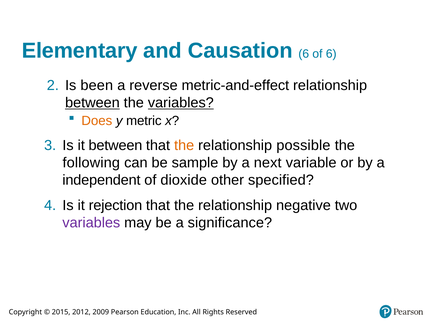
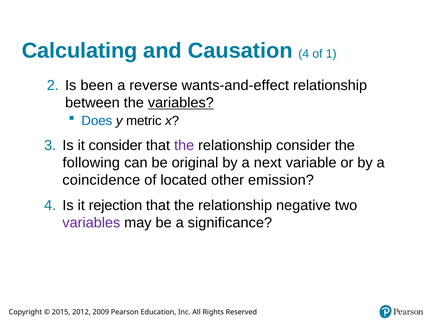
Elementary: Elementary -> Calculating
Causation 6: 6 -> 4
of 6: 6 -> 1
metric-and-effect: metric-and-effect -> wants-and-effect
between at (92, 103) underline: present -> none
Does colour: orange -> blue
it between: between -> consider
the at (184, 146) colour: orange -> purple
relationship possible: possible -> consider
sample: sample -> original
independent: independent -> coincidence
dioxide: dioxide -> located
specified: specified -> emission
